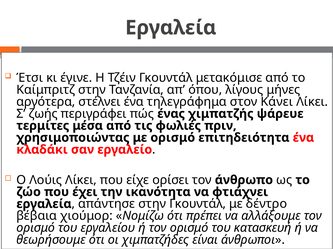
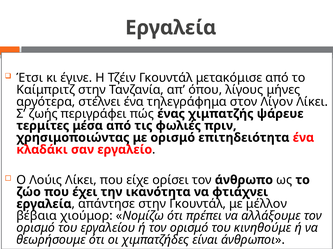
Κάνει: Κάνει -> Λίγον
δέντρο: δέντρο -> μέλλον
κατασκευή: κατασκευή -> κινηθούμε
